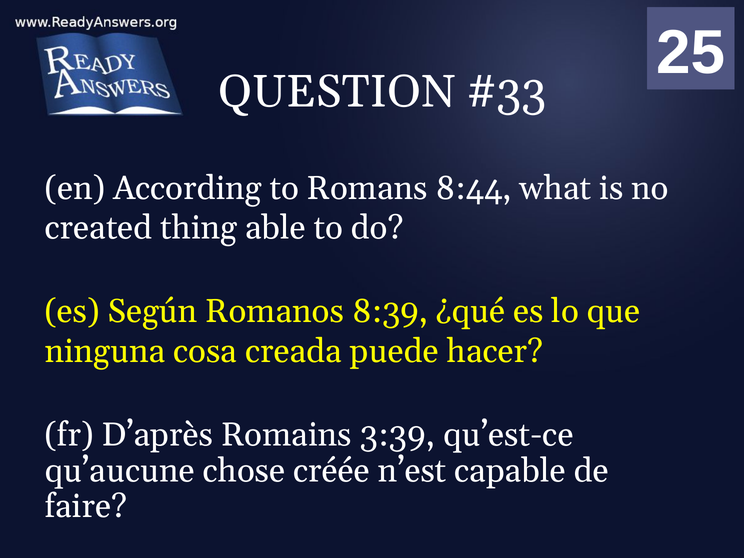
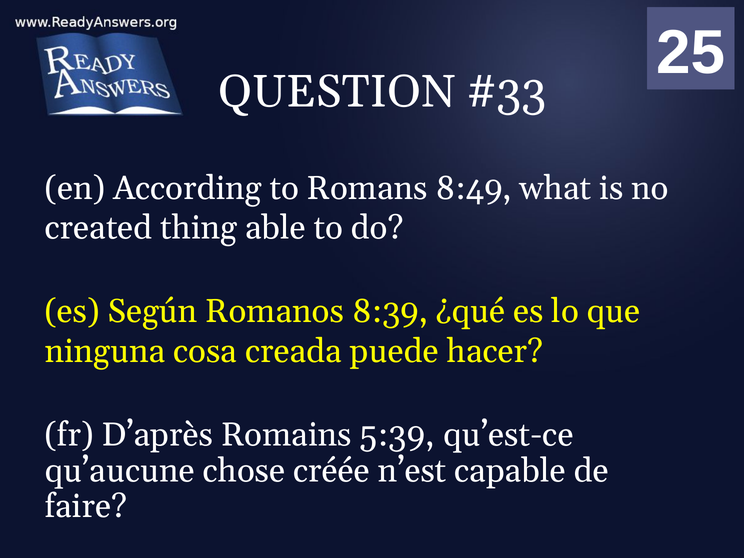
8:44: 8:44 -> 8:49
3:39: 3:39 -> 5:39
